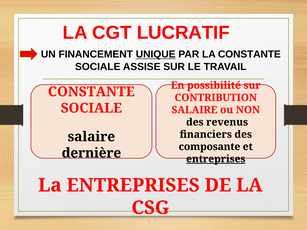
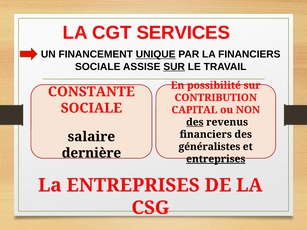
LUCRATIF: LUCRATIF -> SERVICES
LA CONSTANTE: CONSTANTE -> FINANCIERS
SUR at (174, 67) underline: none -> present
SALAIRE at (194, 110): SALAIRE -> CAPITAL
des at (195, 122) underline: none -> present
composante: composante -> généralistes
